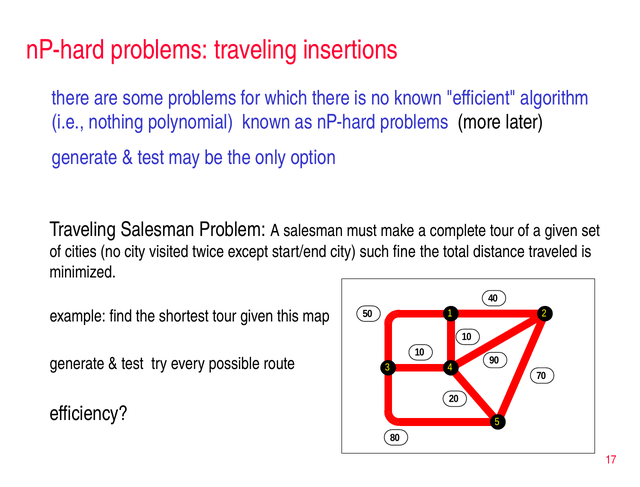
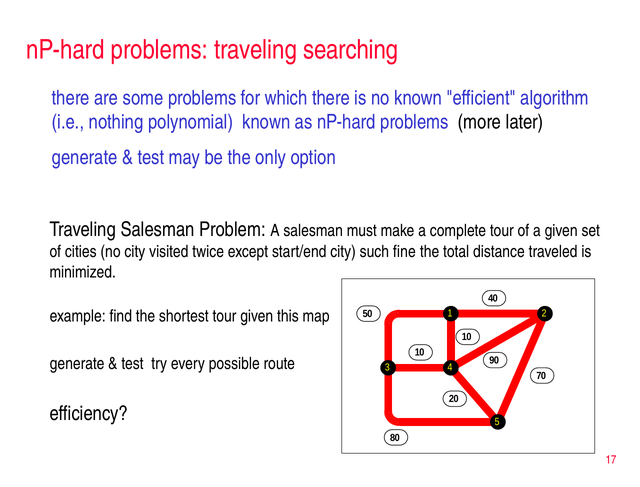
insertions: insertions -> searching
